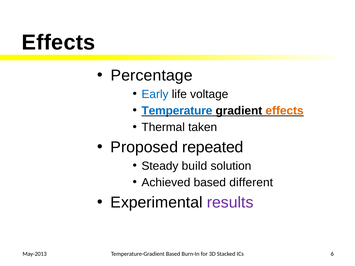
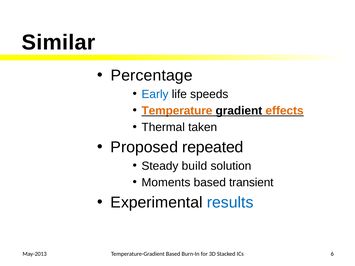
Effects at (58, 42): Effects -> Similar
voltage: voltage -> speeds
Temperature colour: blue -> orange
Achieved: Achieved -> Moments
different: different -> transient
results colour: purple -> blue
